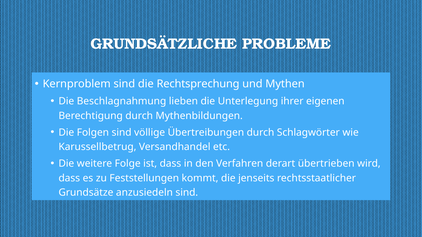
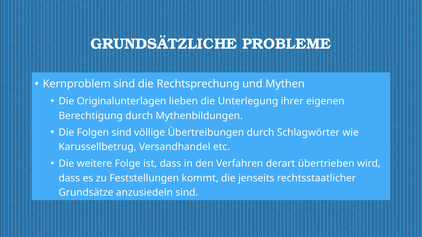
Beschlagnahmung: Beschlagnahmung -> Originalunterlagen
